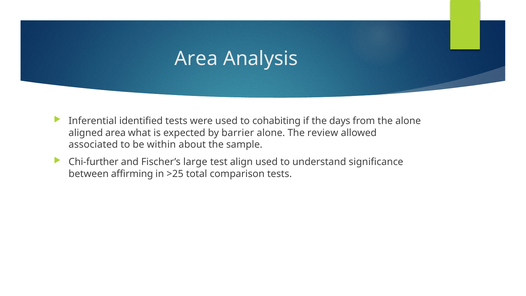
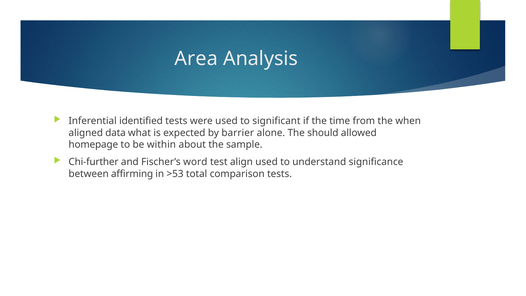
cohabiting: cohabiting -> significant
days: days -> time
the alone: alone -> when
aligned area: area -> data
review: review -> should
associated: associated -> homepage
large: large -> word
>25: >25 -> >53
